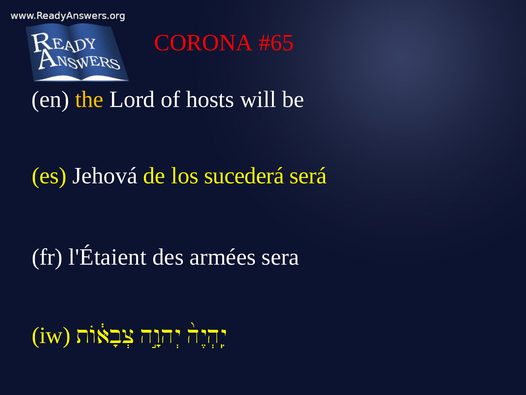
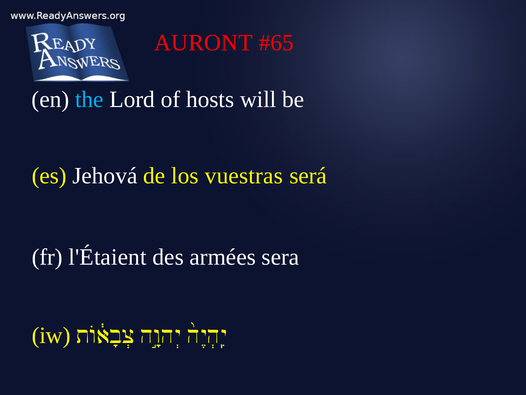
CORONA: CORONA -> AURONT
the colour: yellow -> light blue
sucederá: sucederá -> vuestras
